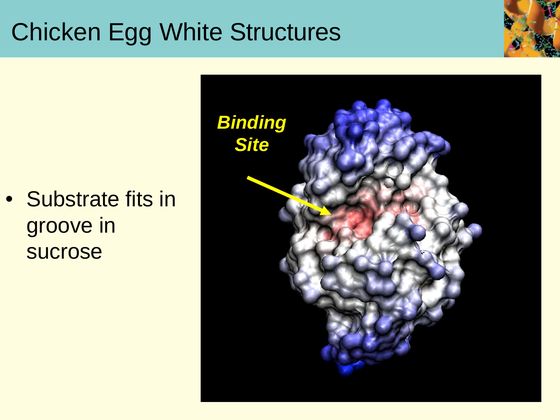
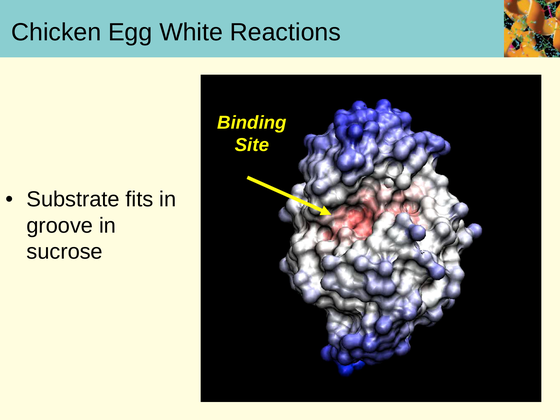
Structures: Structures -> Reactions
